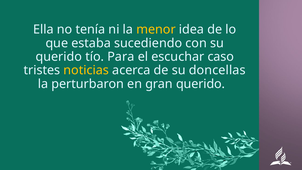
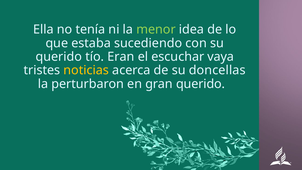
menor colour: yellow -> light green
Para: Para -> Eran
caso: caso -> vaya
